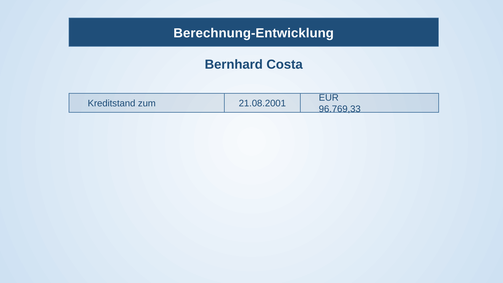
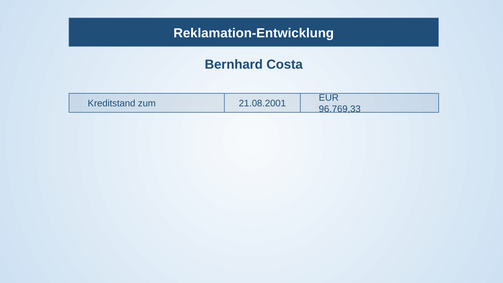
Berechnung-Entwicklung: Berechnung-Entwicklung -> Reklamation-Entwicklung
